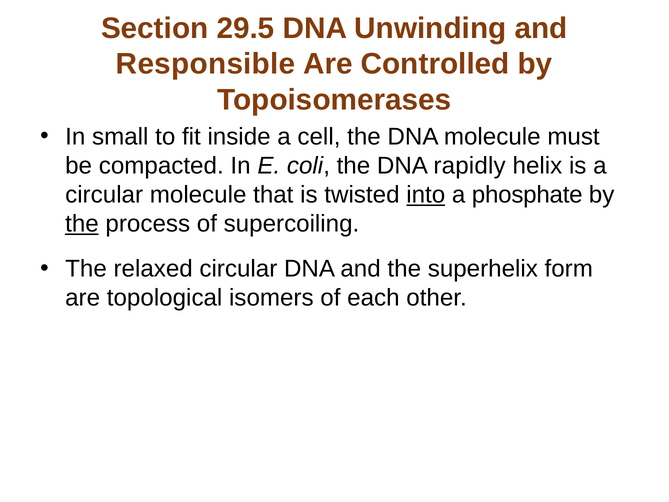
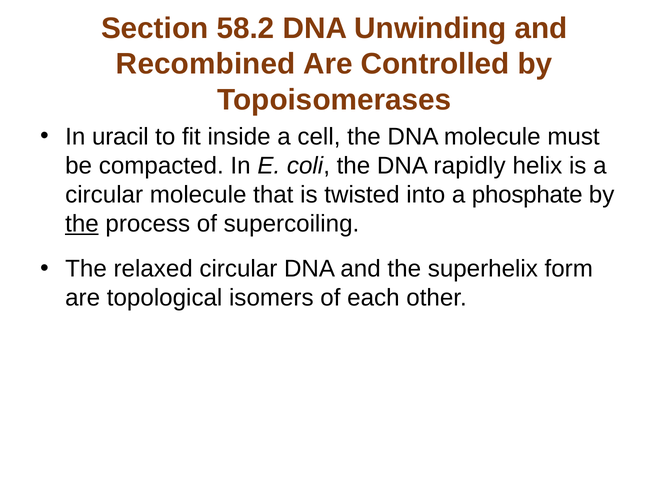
29.5: 29.5 -> 58.2
Responsible: Responsible -> Recombined
small: small -> uracil
into underline: present -> none
